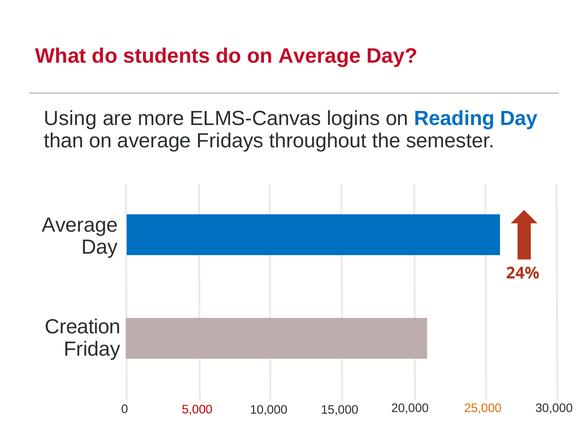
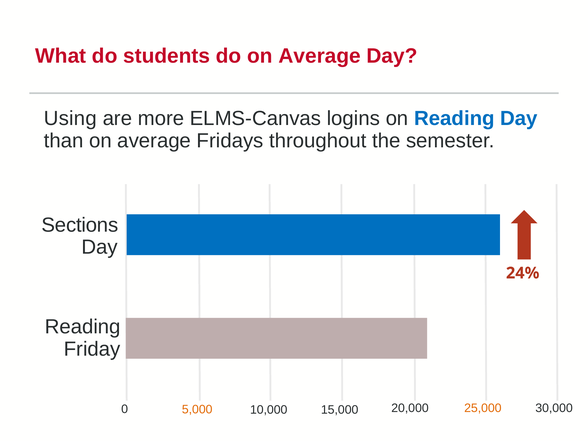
Average at (80, 225): Average -> Sections
Creation at (83, 327): Creation -> Reading
5,000 colour: red -> orange
